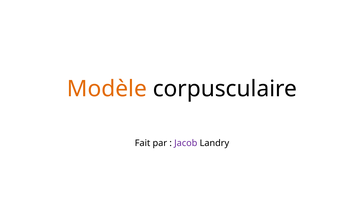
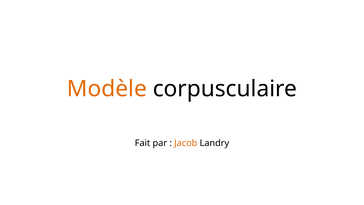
Jacob colour: purple -> orange
